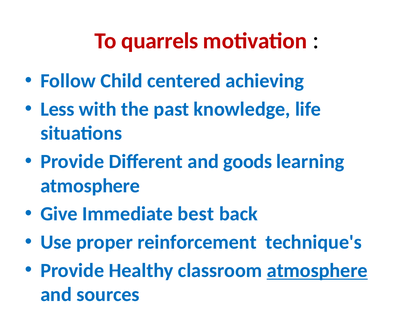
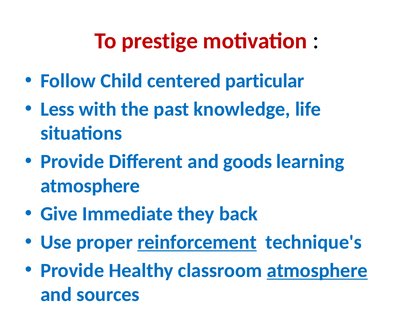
quarrels: quarrels -> prestige
achieving: achieving -> particular
best: best -> they
reinforcement underline: none -> present
